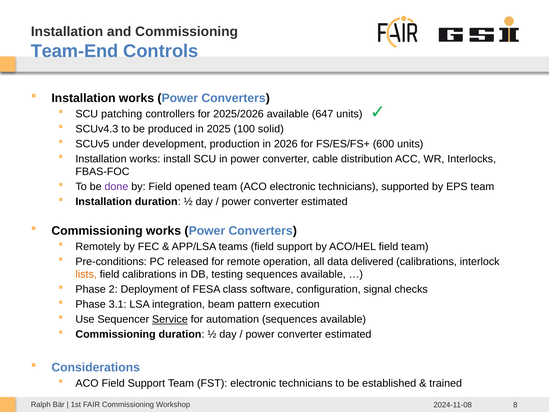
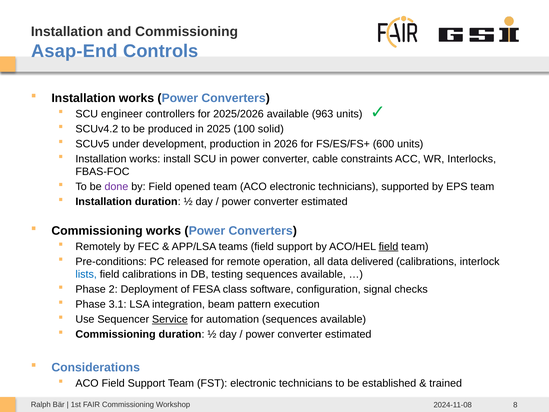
Team-End: Team-End -> Asap-End
patching: patching -> engineer
647: 647 -> 963
SCUv4.3: SCUv4.3 -> SCUv4.2
distribution: distribution -> constraints
field at (388, 246) underline: none -> present
lists colour: orange -> blue
